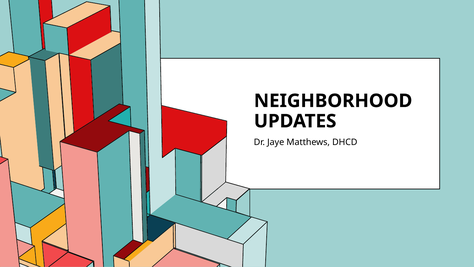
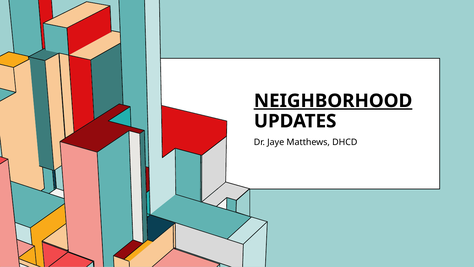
NEIGHBORHOOD underline: none -> present
